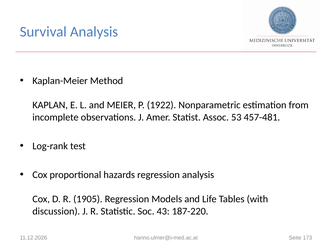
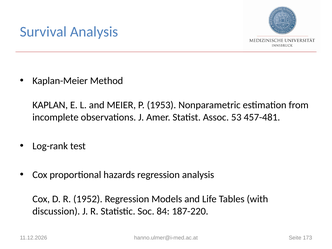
1922: 1922 -> 1953
1905: 1905 -> 1952
43: 43 -> 84
